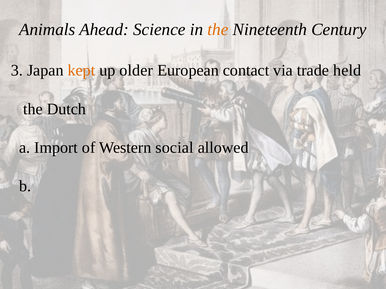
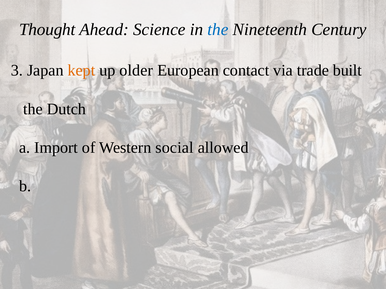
Animals: Animals -> Thought
the at (218, 29) colour: orange -> blue
held: held -> built
